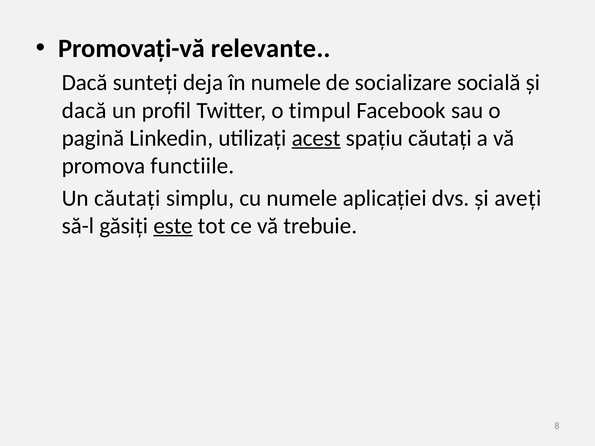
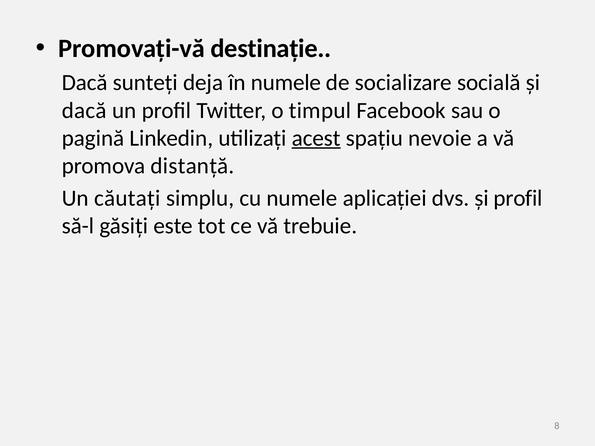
relevante: relevante -> destinație
spațiu căutați: căutați -> nevoie
functiile: functiile -> distanță
și aveți: aveți -> profil
este underline: present -> none
